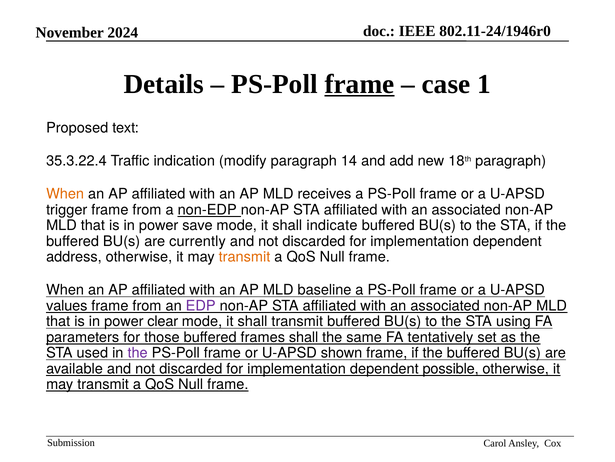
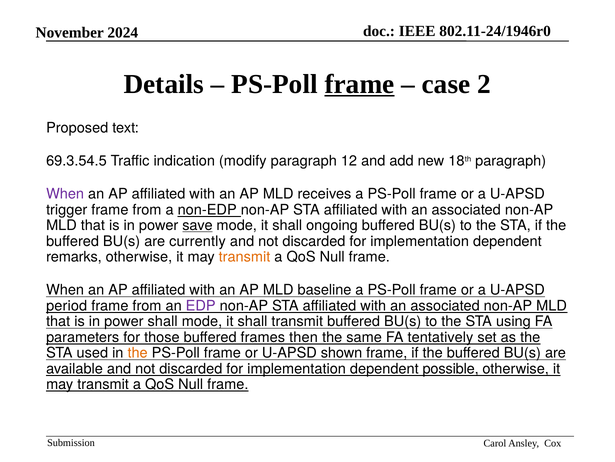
1: 1 -> 2
35.3.22.4: 35.3.22.4 -> 69.3.54.5
14: 14 -> 12
When at (65, 194) colour: orange -> purple
save underline: none -> present
indicate: indicate -> ongoing
address: address -> remarks
values: values -> period
power clear: clear -> shall
frames shall: shall -> then
the at (138, 352) colour: purple -> orange
